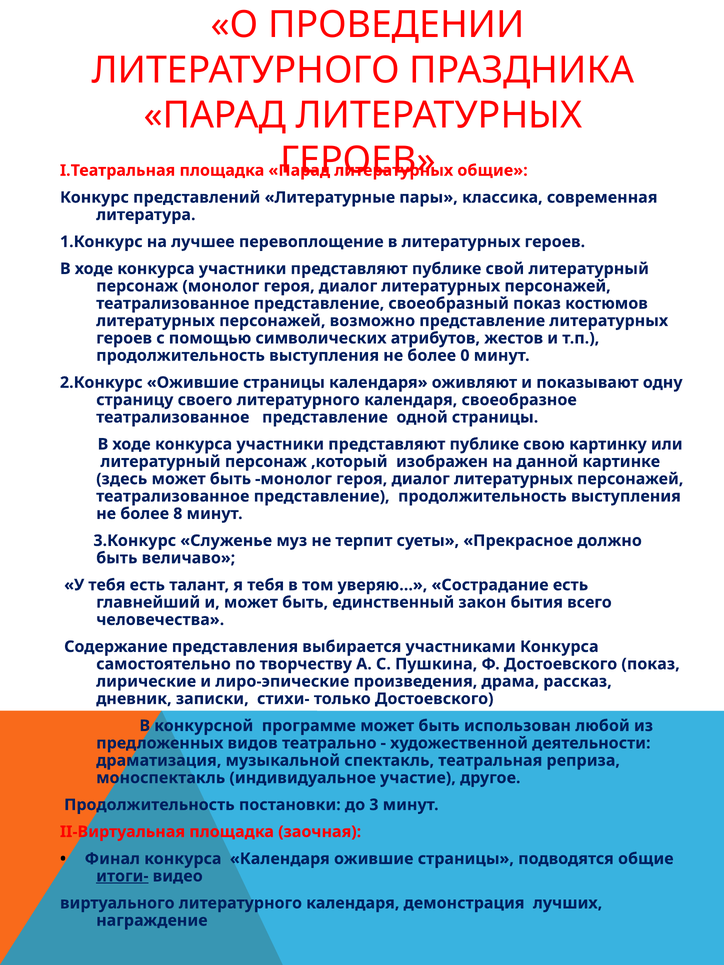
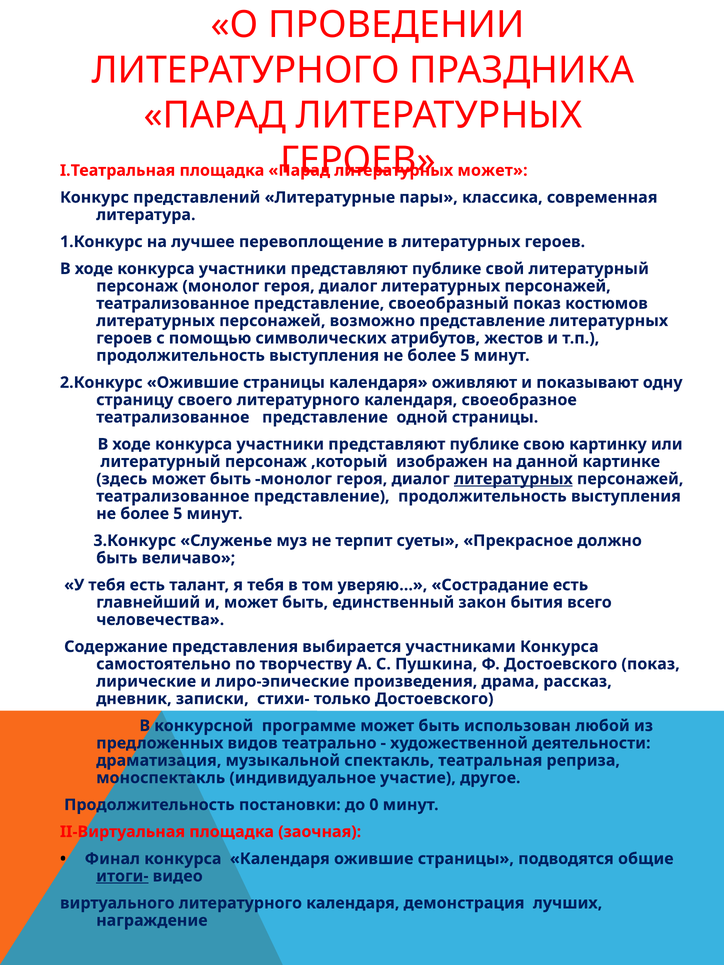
общие at (493, 171): общие -> может
0 at (465, 356): 0 -> 5
литературных at (513, 479) underline: none -> present
8 at (178, 514): 8 -> 5
3: 3 -> 0
